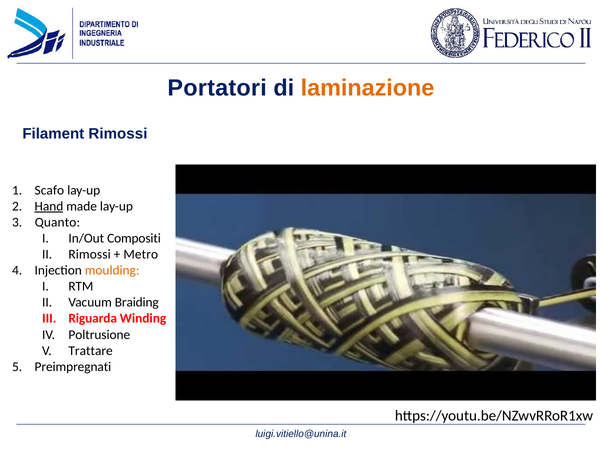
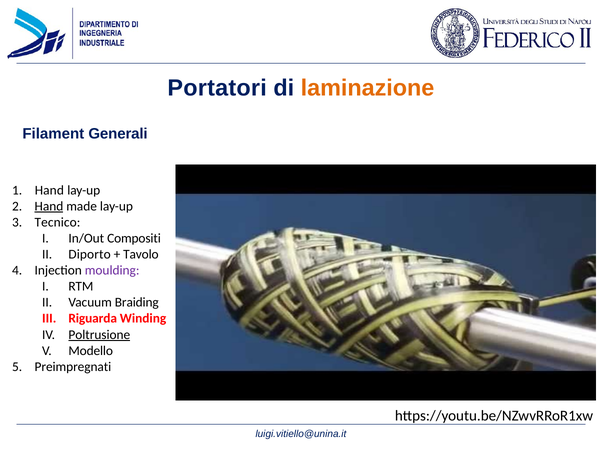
Filament Rimossi: Rimossi -> Generali
Scafo at (49, 191): Scafo -> Hand
Quanto: Quanto -> Tecnico
Rimossi at (90, 255): Rimossi -> Diporto
Metro: Metro -> Tavolo
moulding colour: orange -> purple
Poltrusione underline: none -> present
Trattare: Trattare -> Modello
